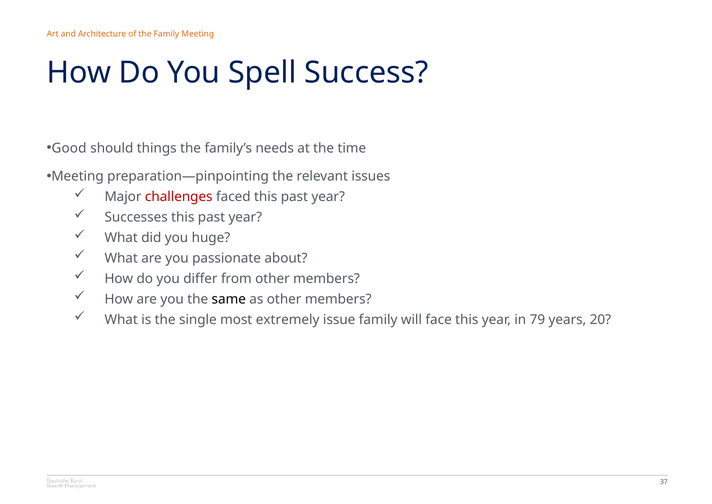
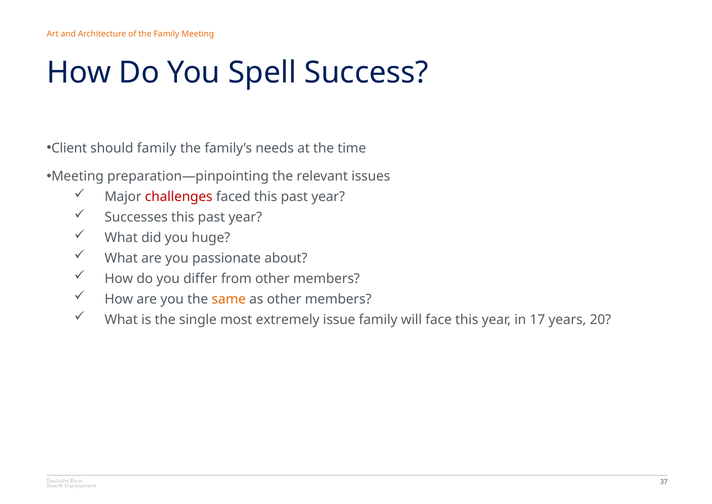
Good: Good -> Client
should things: things -> family
same colour: black -> orange
79: 79 -> 17
